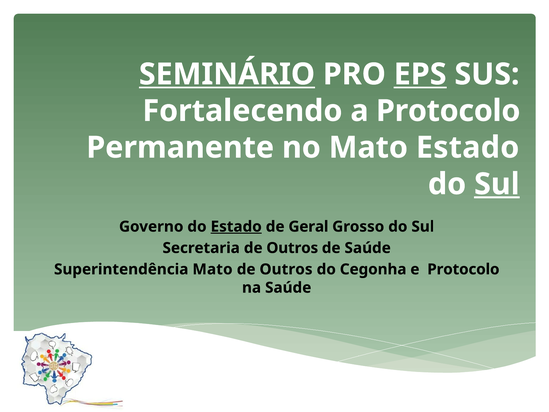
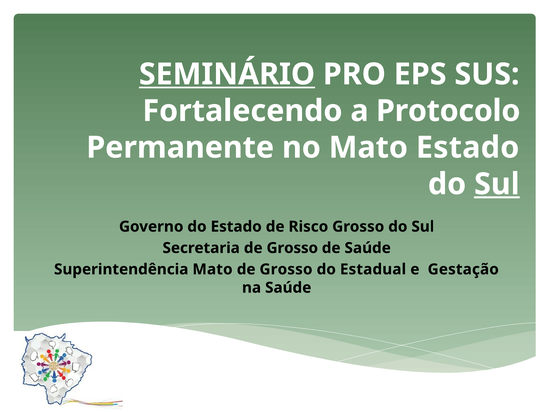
EPS underline: present -> none
Estado at (236, 226) underline: present -> none
Geral: Geral -> Risco
Secretaria de Outros: Outros -> Grosso
Outros at (286, 269): Outros -> Grosso
Cegonha: Cegonha -> Estadual
e Protocolo: Protocolo -> Gestação
